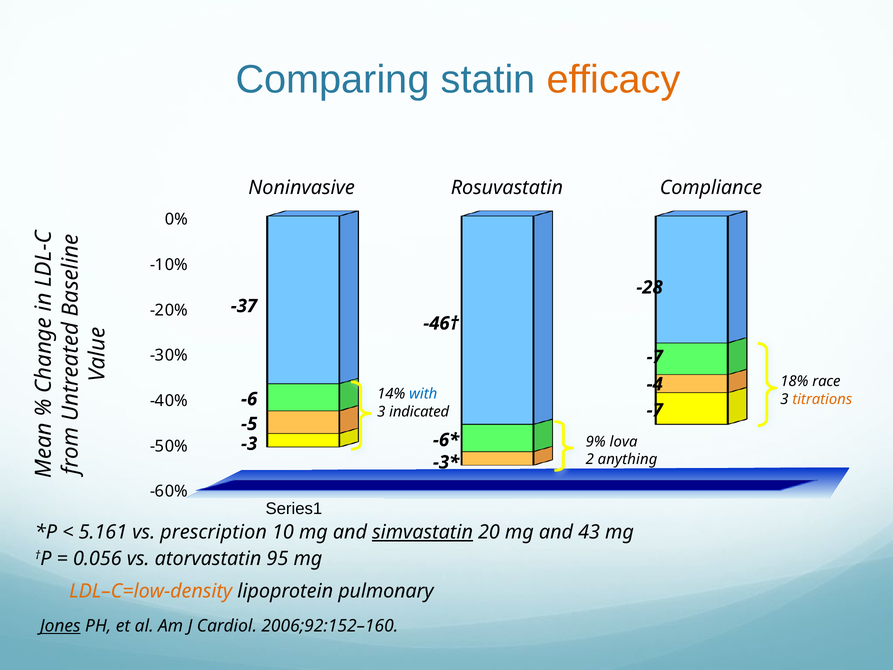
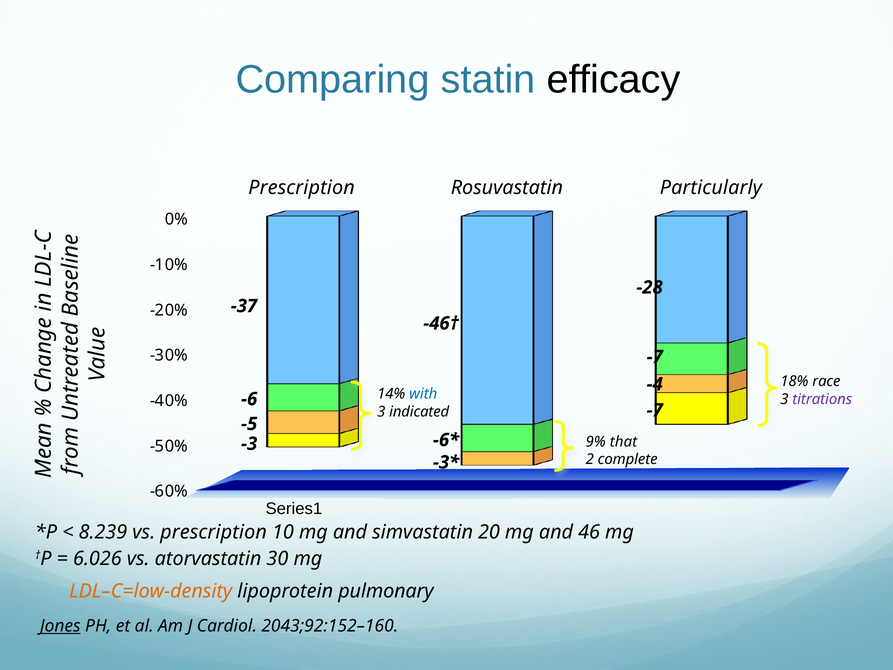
efficacy colour: orange -> black
Noninvasive at (302, 188): Noninvasive -> Prescription
Compliance: Compliance -> Particularly
titrations colour: orange -> purple
lova: lova -> that
anything: anything -> complete
5.161: 5.161 -> 8.239
simvastatin underline: present -> none
43: 43 -> 46
0.056: 0.056 -> 6.026
95: 95 -> 30
2006;92:152–160: 2006;92:152–160 -> 2043;92:152–160
